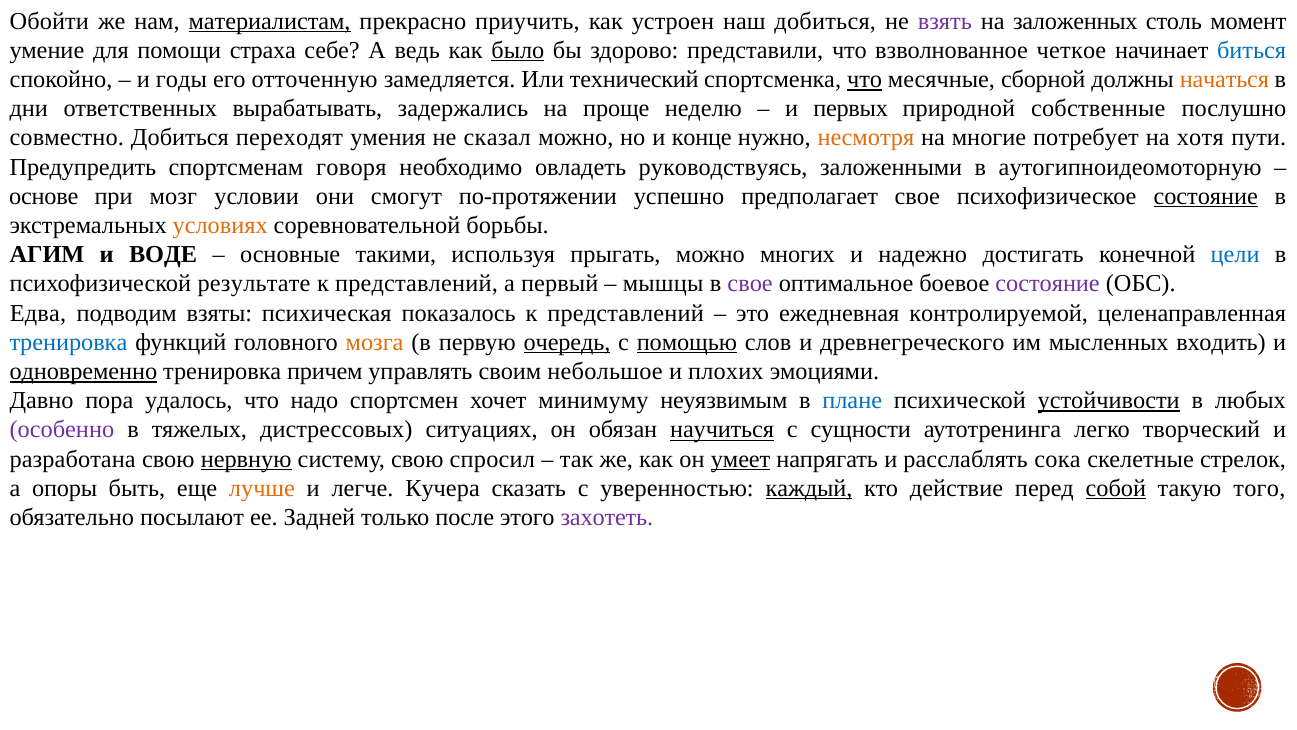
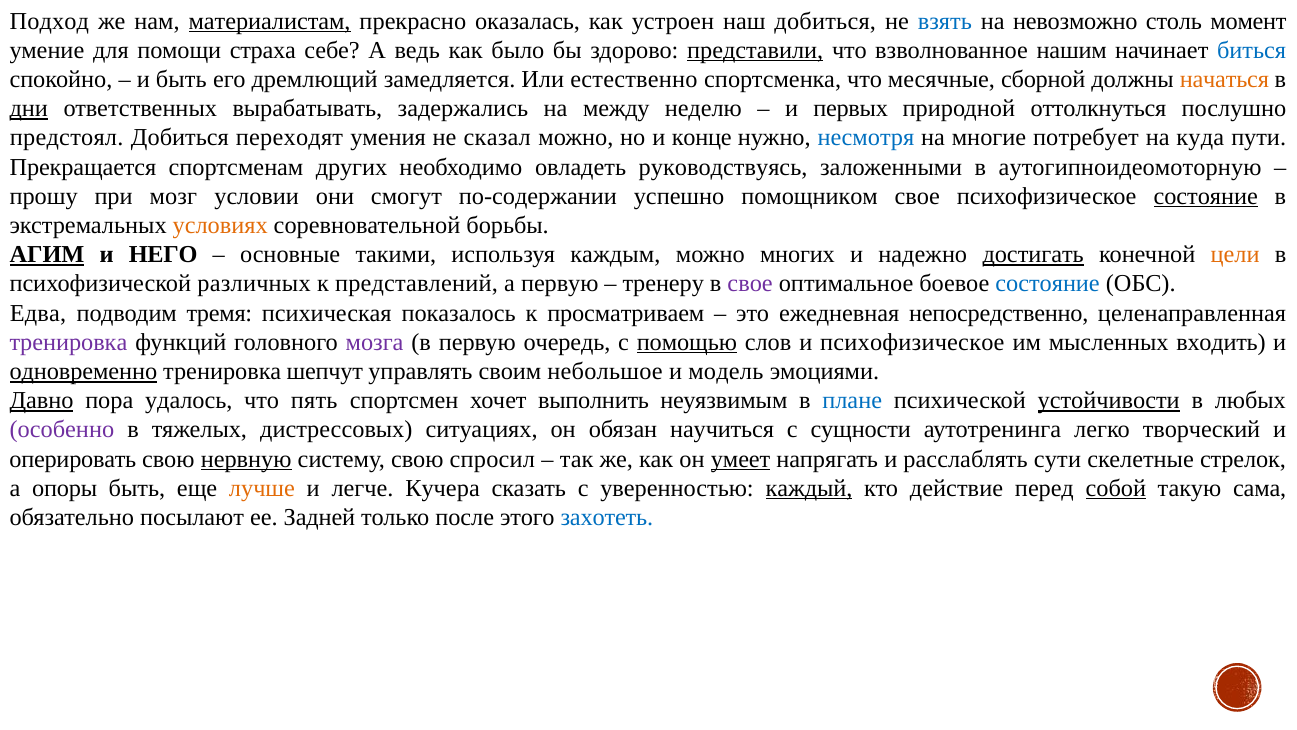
Обойти: Обойти -> Подход
приучить: приучить -> оказалась
взять colour: purple -> blue
заложенных: заложенных -> невозможно
было underline: present -> none
представили underline: none -> present
четкое: четкое -> нашим
и годы: годы -> быть
отточенную: отточенную -> дремлющий
технический: технический -> естественно
что at (865, 79) underline: present -> none
дни underline: none -> present
проще: проще -> между
собственные: собственные -> оттолкнуться
совместно: совместно -> предстоял
несмотря colour: orange -> blue
хотя: хотя -> куда
Предупредить: Предупредить -> Прекращается
говоря: говоря -> других
основе: основе -> прошу
по-протяжении: по-протяжении -> по-содержании
предполагает: предполагает -> помощником
АГИМ underline: none -> present
ВОДЕ: ВОДЕ -> НЕГО
прыгать: прыгать -> каждым
достигать underline: none -> present
цели colour: blue -> orange
результате: результате -> различных
а первый: первый -> первую
мышцы: мышцы -> тренеру
состояние at (1048, 284) colour: purple -> blue
взяты: взяты -> тремя
представлений at (626, 313): представлений -> просматриваем
контролируемой: контролируемой -> непосредственно
тренировка at (68, 342) colour: blue -> purple
мозга colour: orange -> purple
очередь underline: present -> none
и древнегреческого: древнегреческого -> психофизическое
причем: причем -> шепчут
плохих: плохих -> модель
Давно underline: none -> present
надо: надо -> пять
минимуму: минимуму -> выполнить
научиться underline: present -> none
разработана: разработана -> оперировать
сока: сока -> сути
того: того -> сама
захотеть colour: purple -> blue
